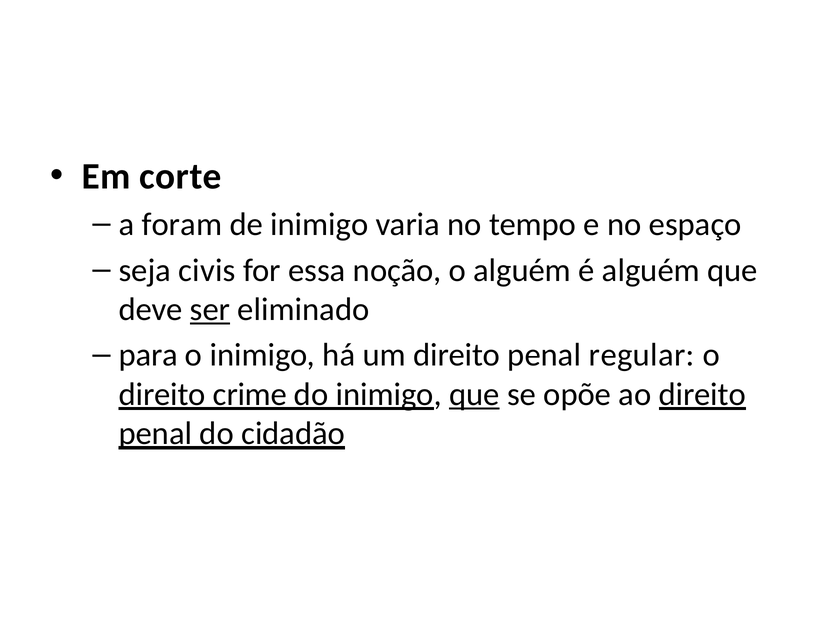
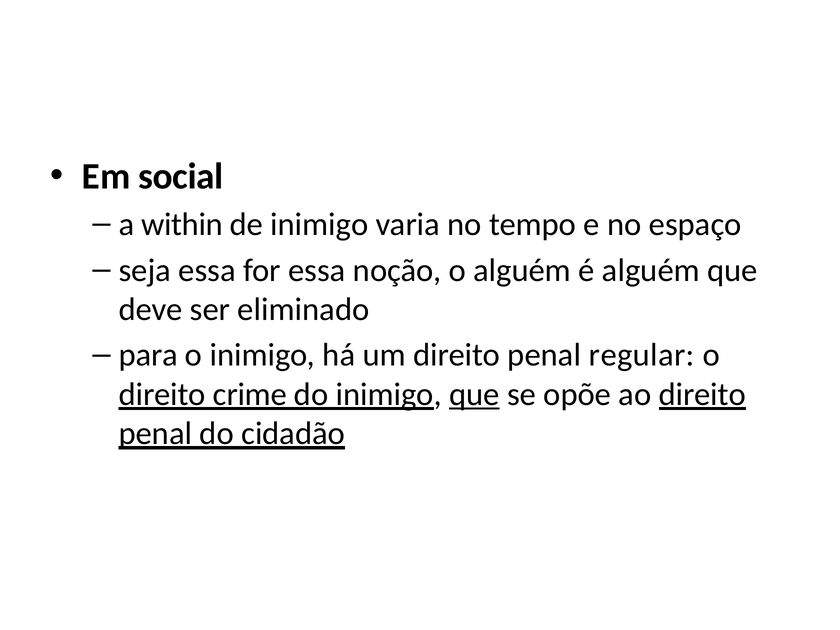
corte: corte -> social
foram: foram -> within
seja civis: civis -> essa
ser underline: present -> none
